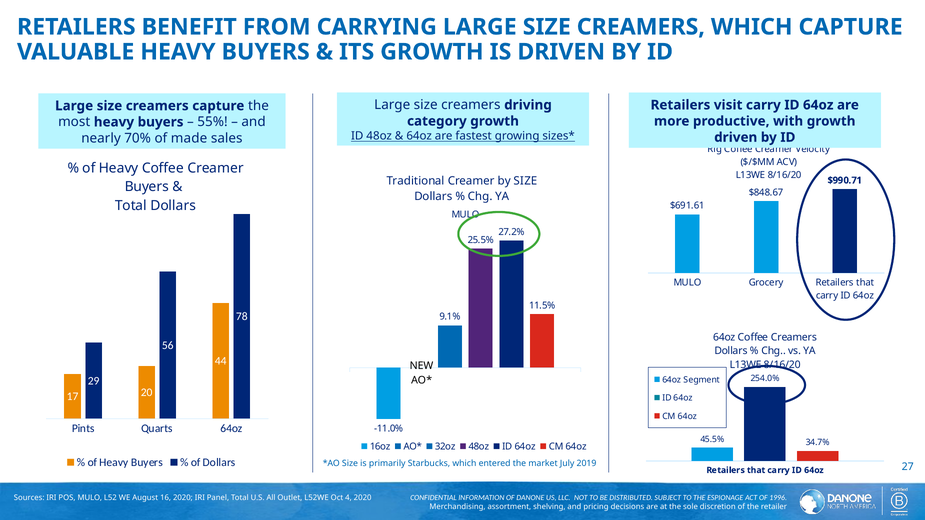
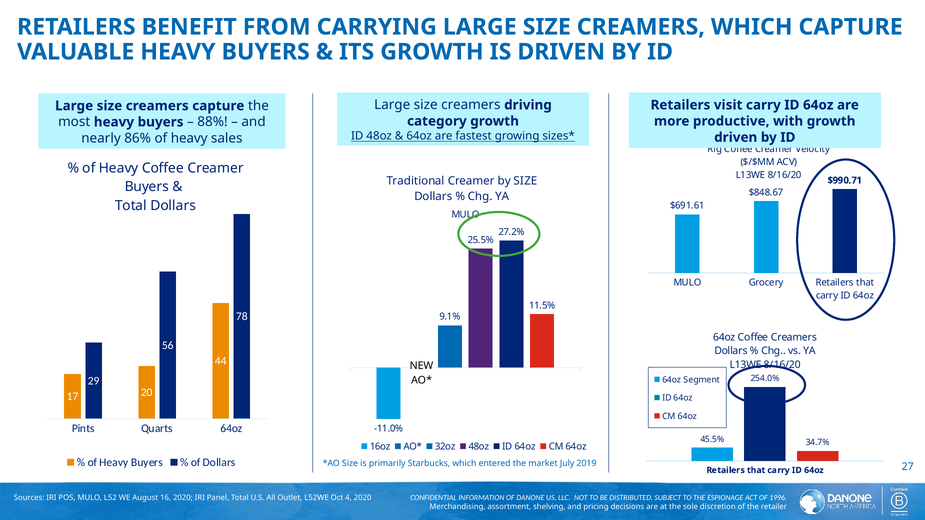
55%: 55% -> 88%
70%: 70% -> 86%
made at (189, 138): made -> heavy
